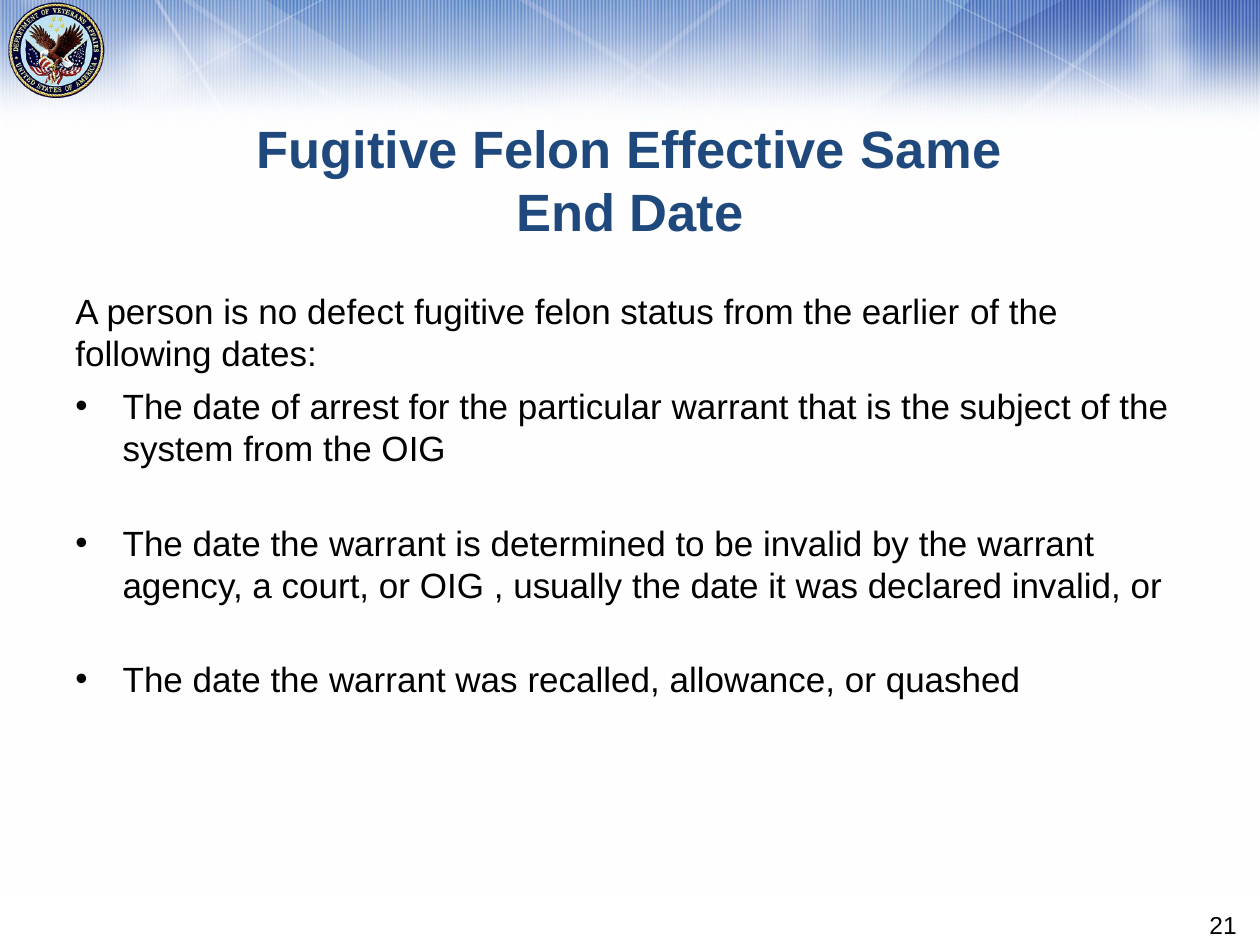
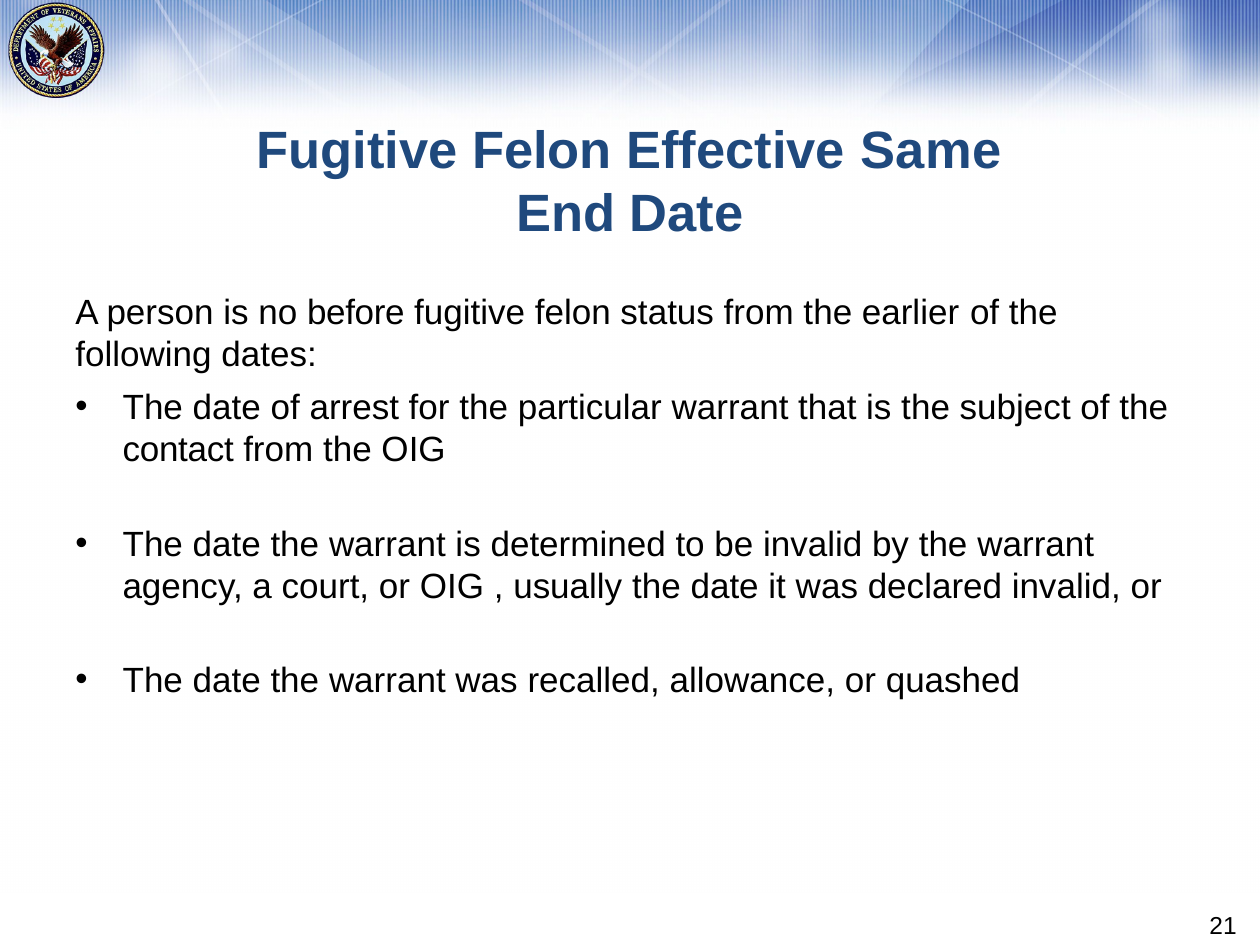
defect: defect -> before
system: system -> contact
